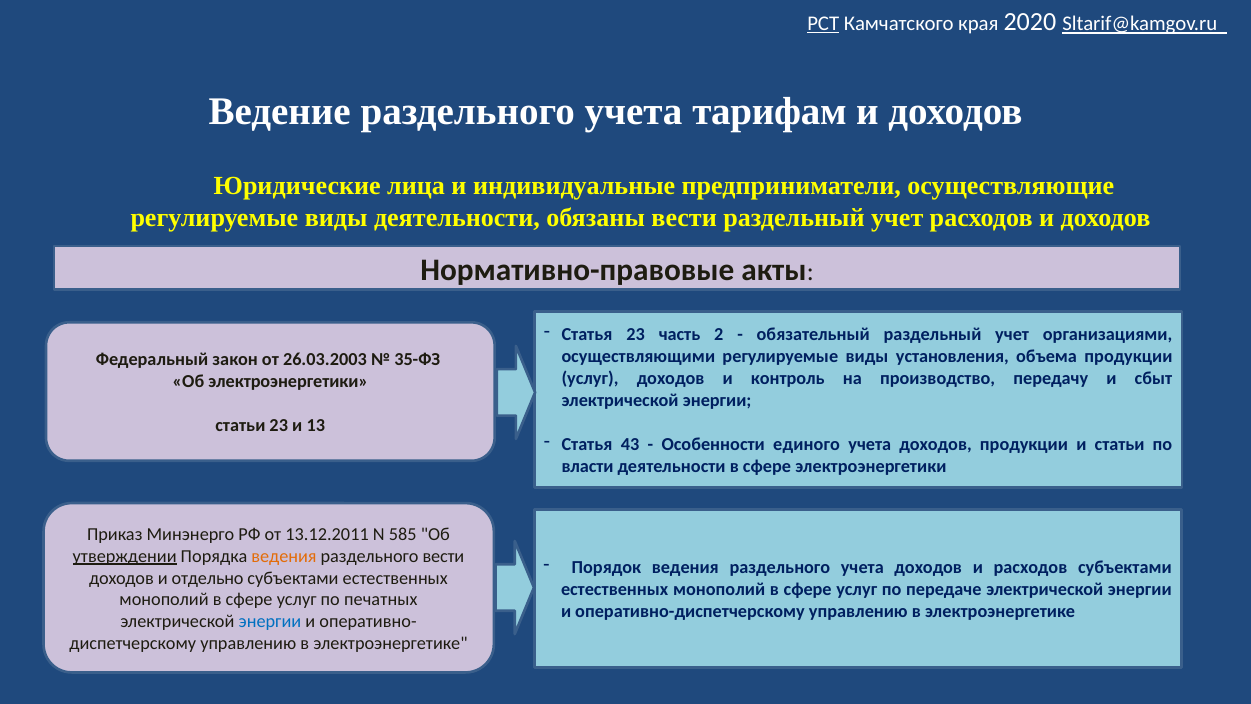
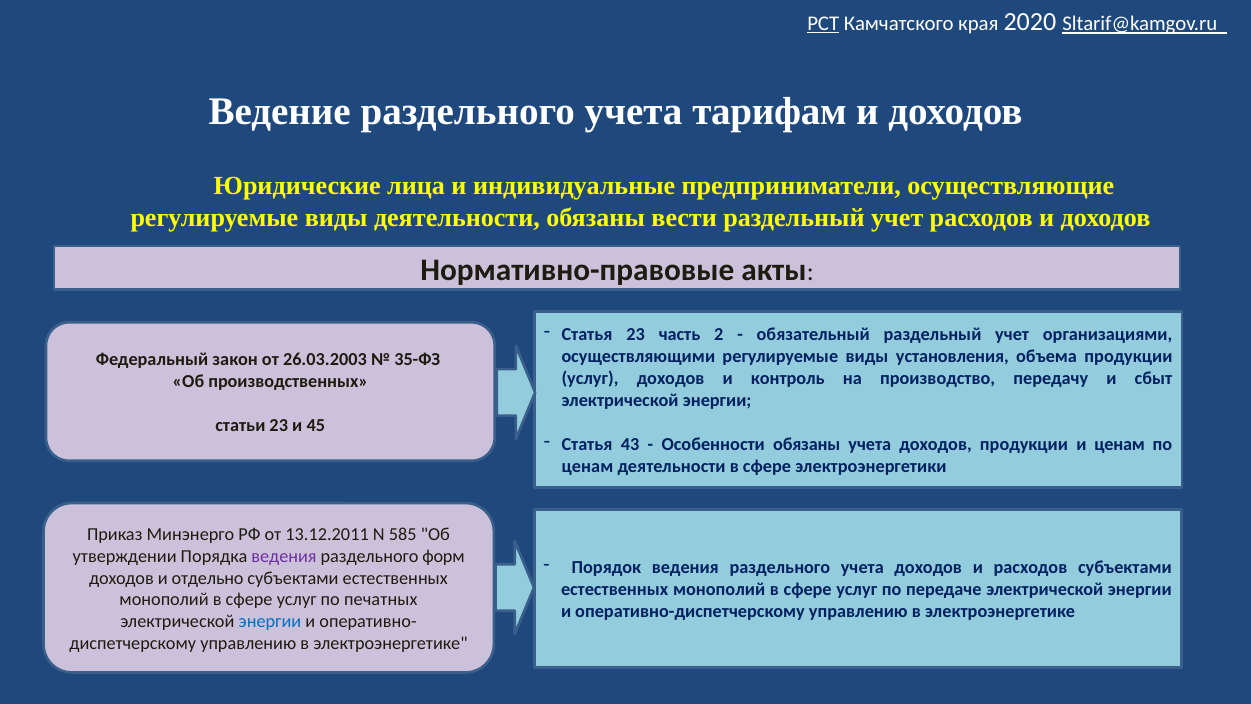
Об электроэнергетики: электроэнергетики -> производственных
13: 13 -> 45
Особенности единого: единого -> обязаны
и статьи: статьи -> ценам
власти at (588, 466): власти -> ценам
утверждении underline: present -> none
ведения at (284, 556) colour: orange -> purple
раздельного вести: вести -> форм
